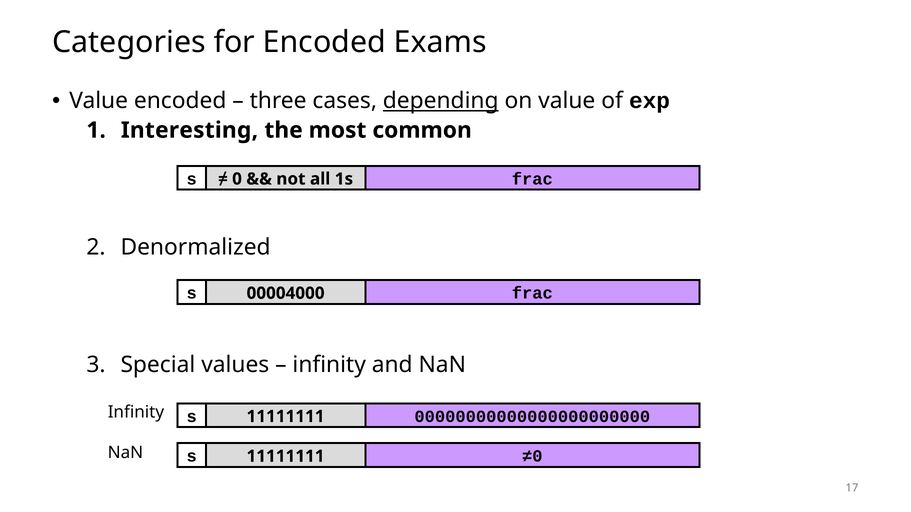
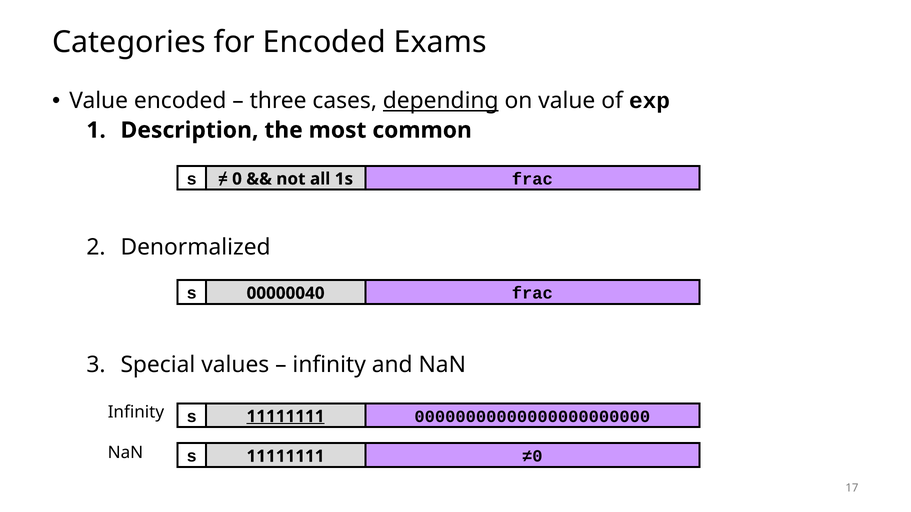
Interesting: Interesting -> Description
00004000: 00004000 -> 00000040
11111111 at (286, 417) underline: none -> present
